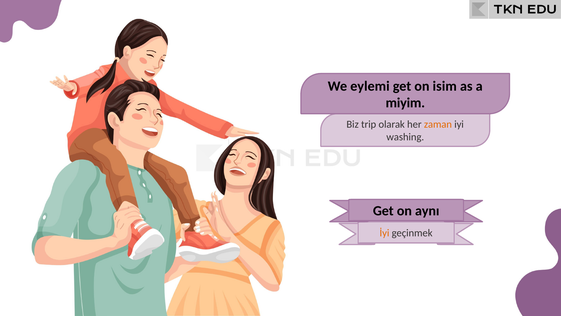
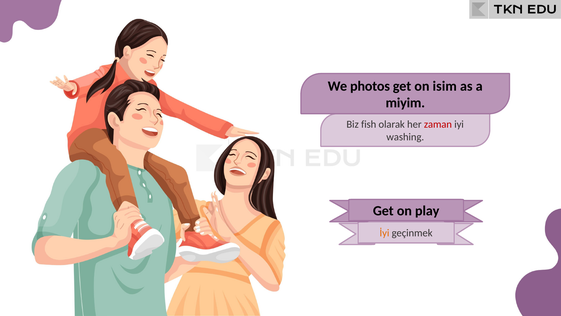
eylemi: eylemi -> photos
trip: trip -> fish
zaman colour: orange -> red
aynı: aynı -> play
